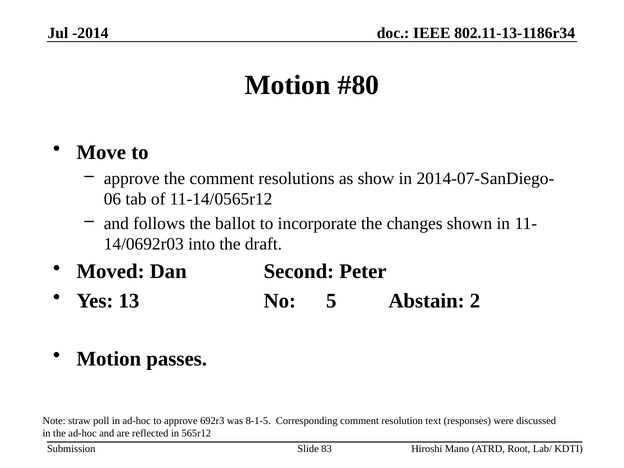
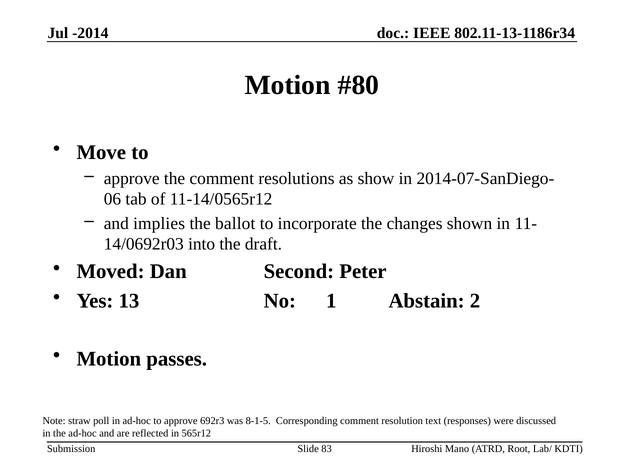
follows: follows -> implies
5: 5 -> 1
